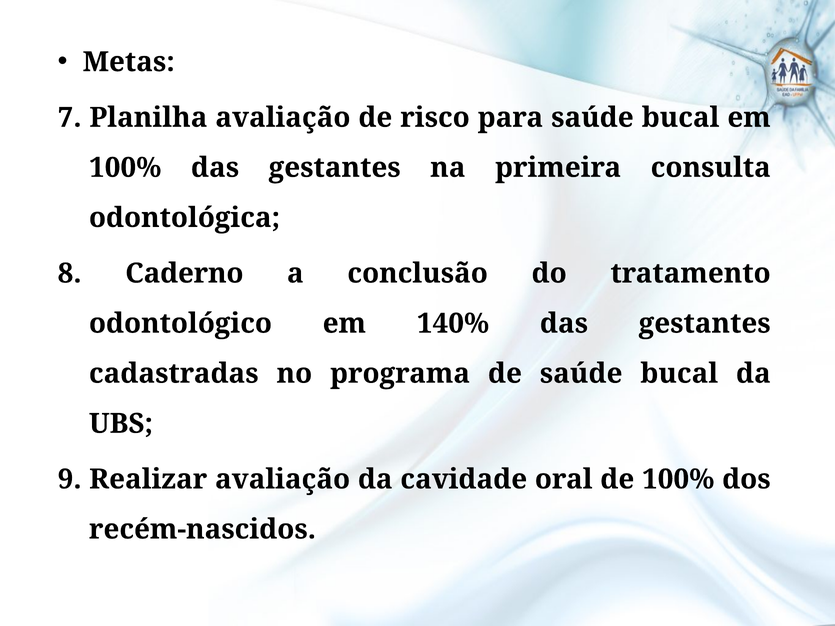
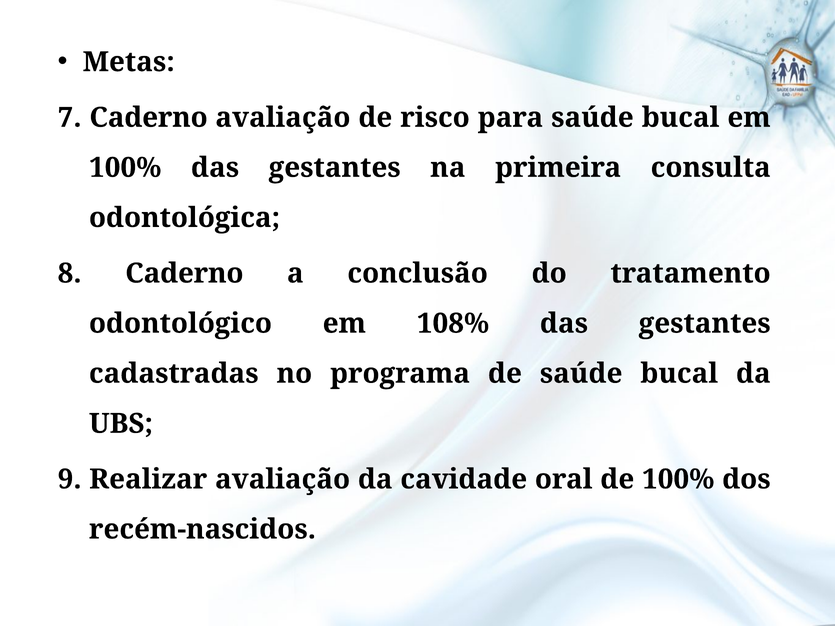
7 Planilha: Planilha -> Caderno
140%: 140% -> 108%
